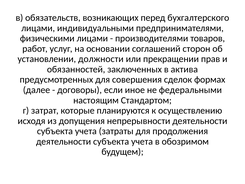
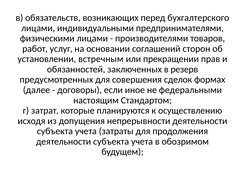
должности: должности -> встречным
актива: актива -> резерв
